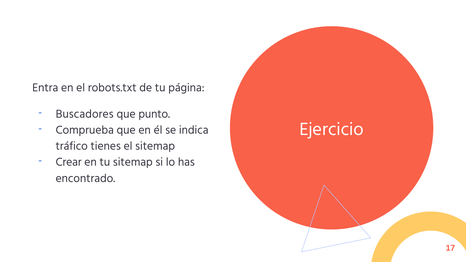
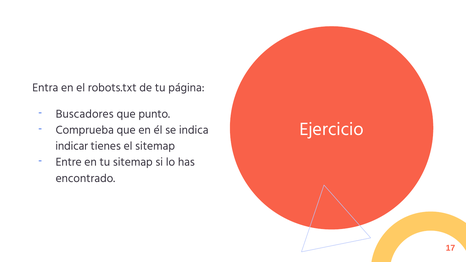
tráfico: tráfico -> indicar
Crear: Crear -> Entre
